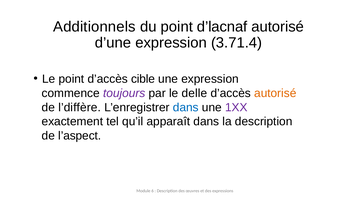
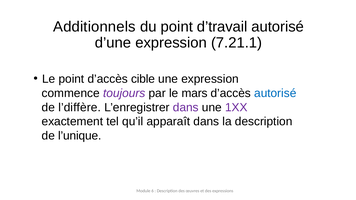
d’lacnaf: d’lacnaf -> d’travail
3.71.4: 3.71.4 -> 7.21.1
delle: delle -> mars
autorisé at (275, 93) colour: orange -> blue
dans at (186, 107) colour: blue -> purple
l’aspect: l’aspect -> l’unique
